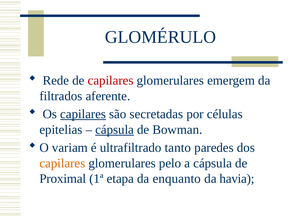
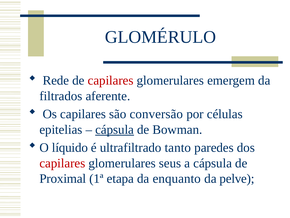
capilares at (83, 114) underline: present -> none
secretadas: secretadas -> conversão
variam: variam -> líquido
capilares at (62, 163) colour: orange -> red
pelo: pelo -> seus
havia: havia -> pelve
